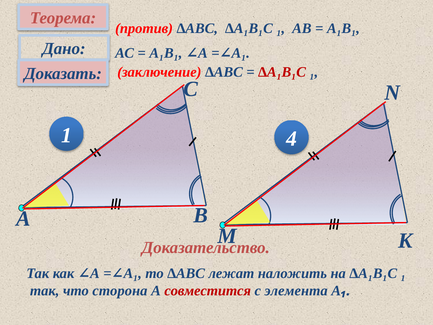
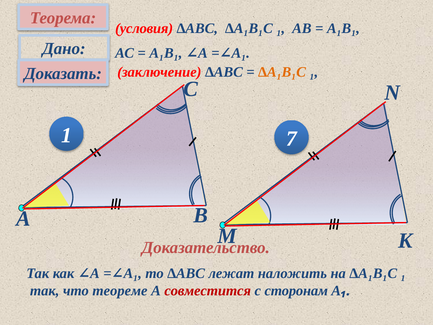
против: против -> условия
∆А₁В₁С at (282, 72) colour: red -> orange
4: 4 -> 7
сторона: сторона -> теореме
элемента: элемента -> сторонам
